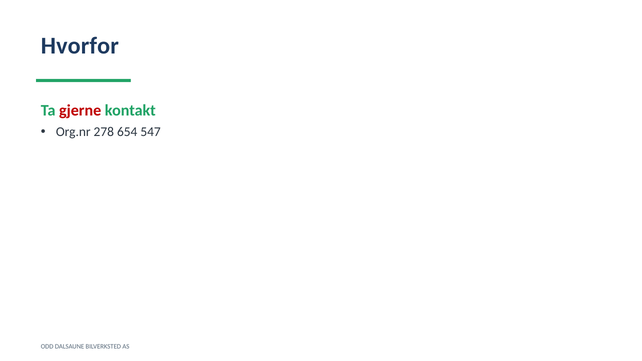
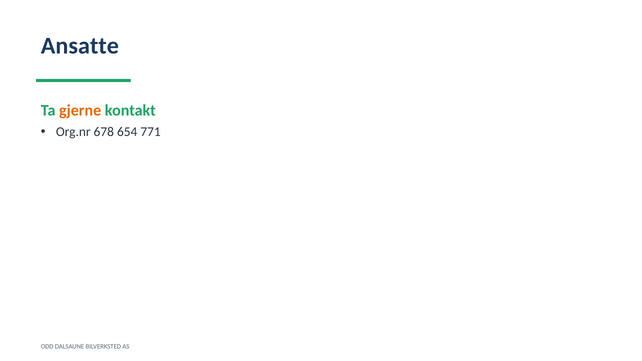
Hvorfor: Hvorfor -> Ansatte
gjerne colour: red -> orange
278: 278 -> 678
547: 547 -> 771
